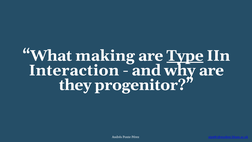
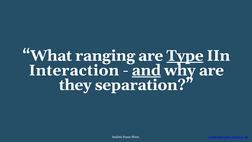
making: making -> ranging
and underline: none -> present
progenitor: progenitor -> separation
